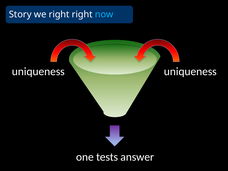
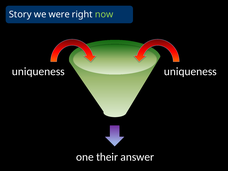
we right: right -> were
now colour: light blue -> light green
tests: tests -> their
